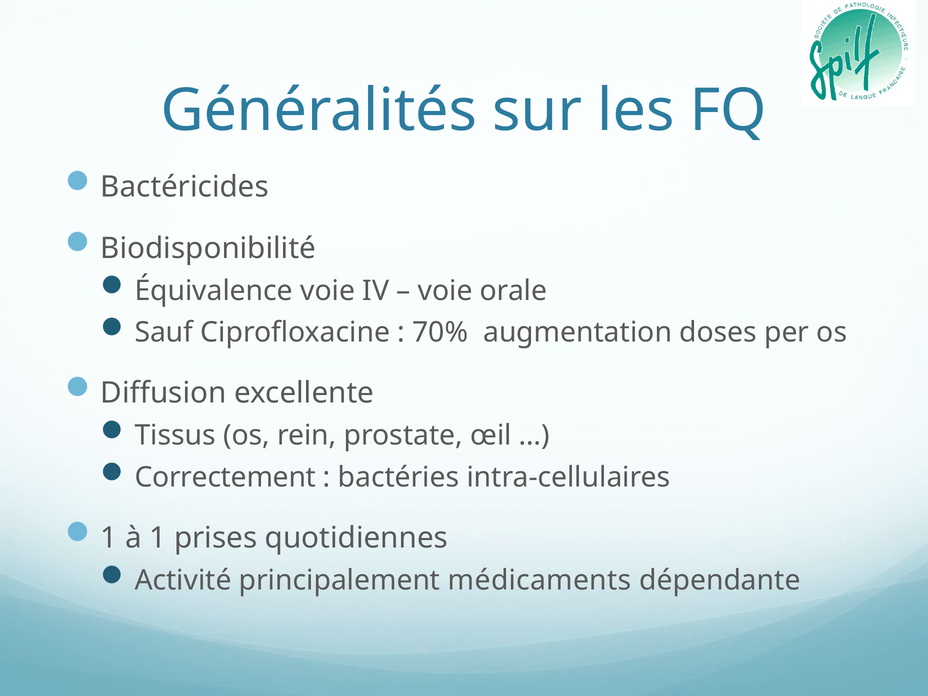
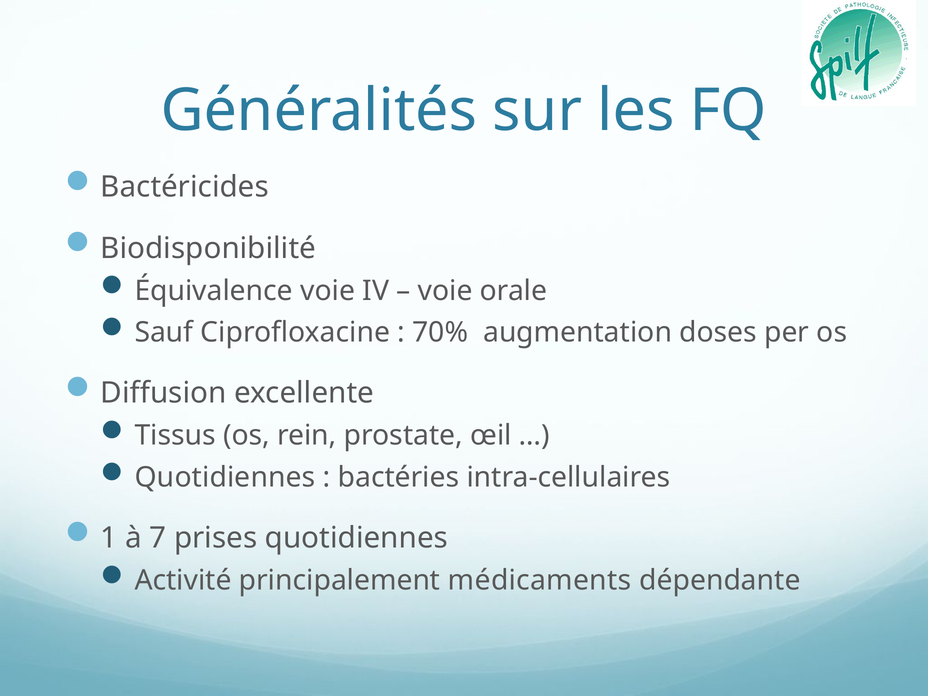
Correctement at (225, 477): Correctement -> Quotidiennes
à 1: 1 -> 7
